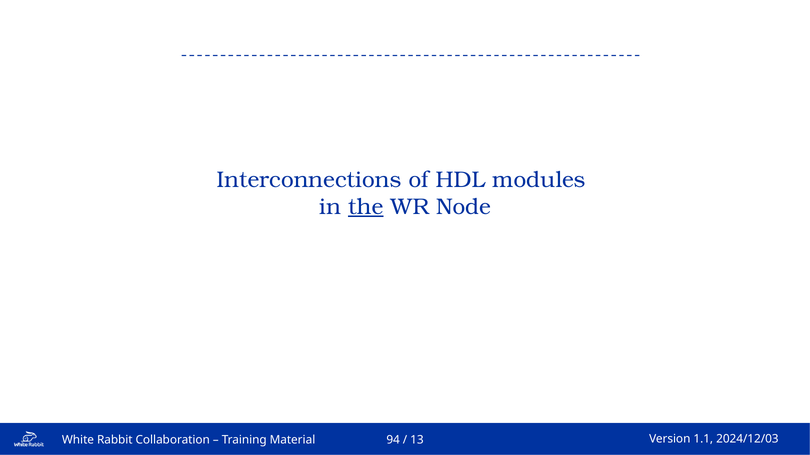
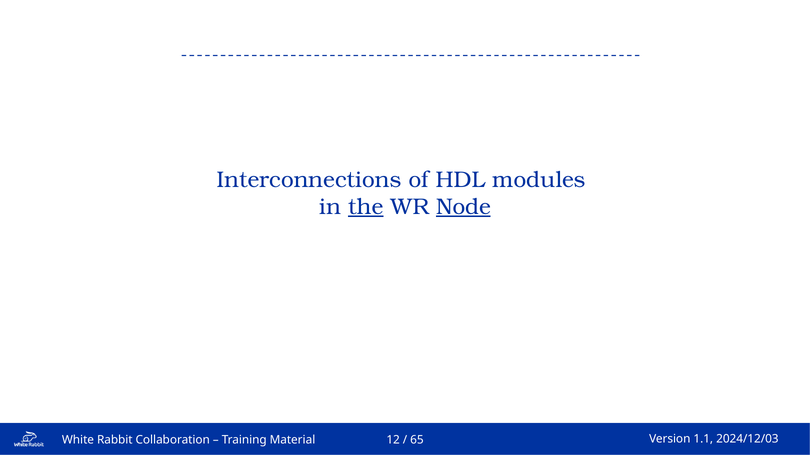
Node underline: none -> present
94: 94 -> 12
13: 13 -> 65
